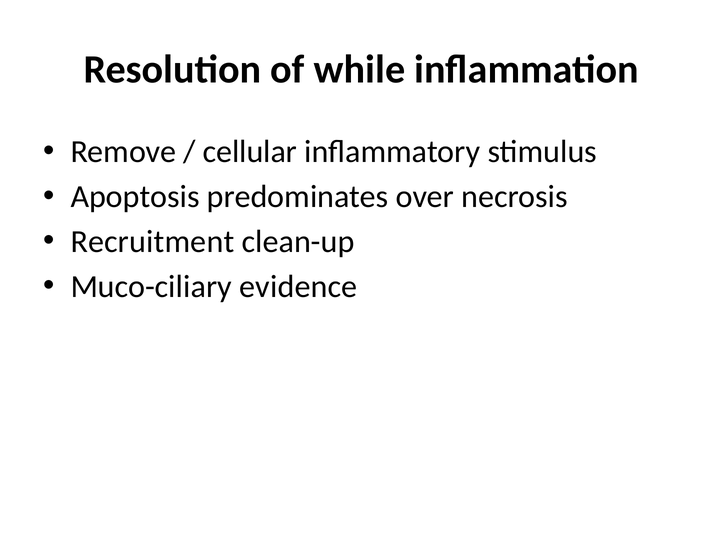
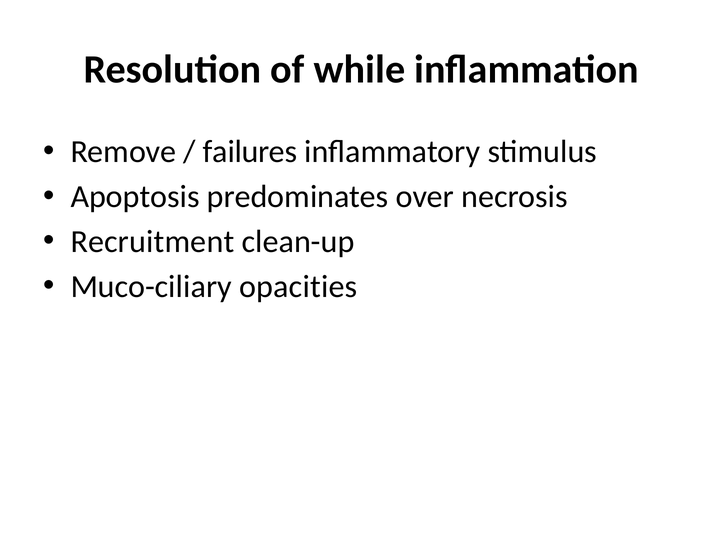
cellular: cellular -> failures
evidence: evidence -> opacities
